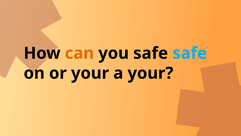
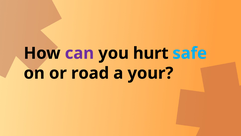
can colour: orange -> purple
you safe: safe -> hurt
or your: your -> road
